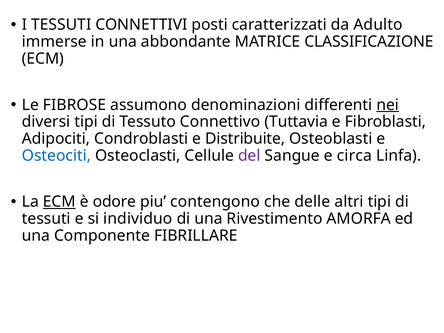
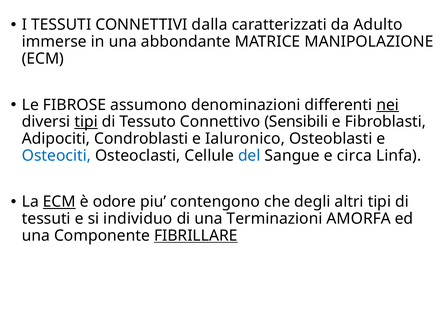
posti: posti -> dalla
CLASSIFICAZIONE: CLASSIFICAZIONE -> MANIPOLAZIONE
tipi at (86, 122) underline: none -> present
Tuttavia: Tuttavia -> Sensibili
Distribuite: Distribuite -> Ialuronico
del colour: purple -> blue
delle: delle -> degli
Rivestimento: Rivestimento -> Terminazioni
FIBRILLARE underline: none -> present
